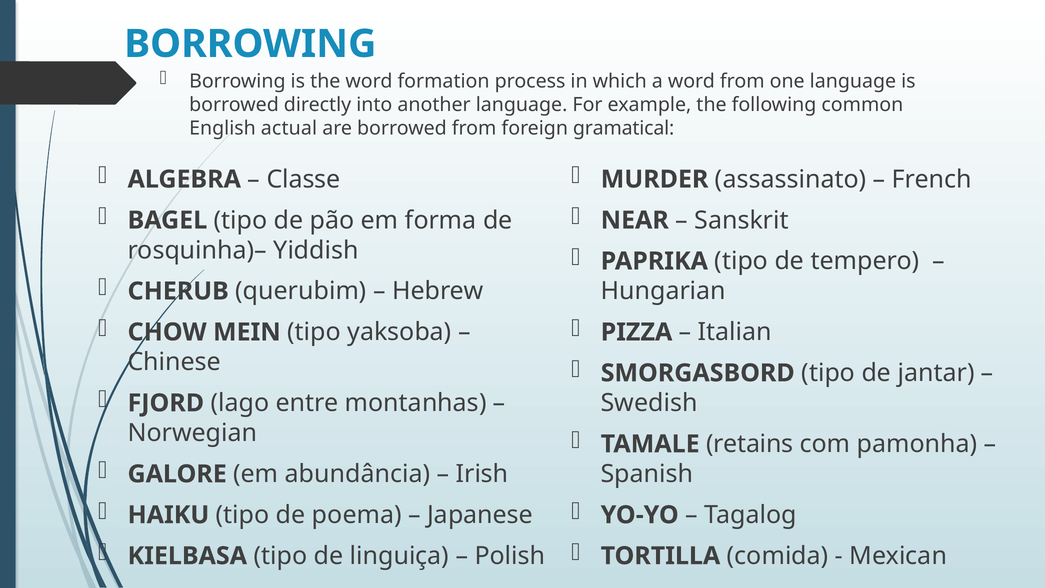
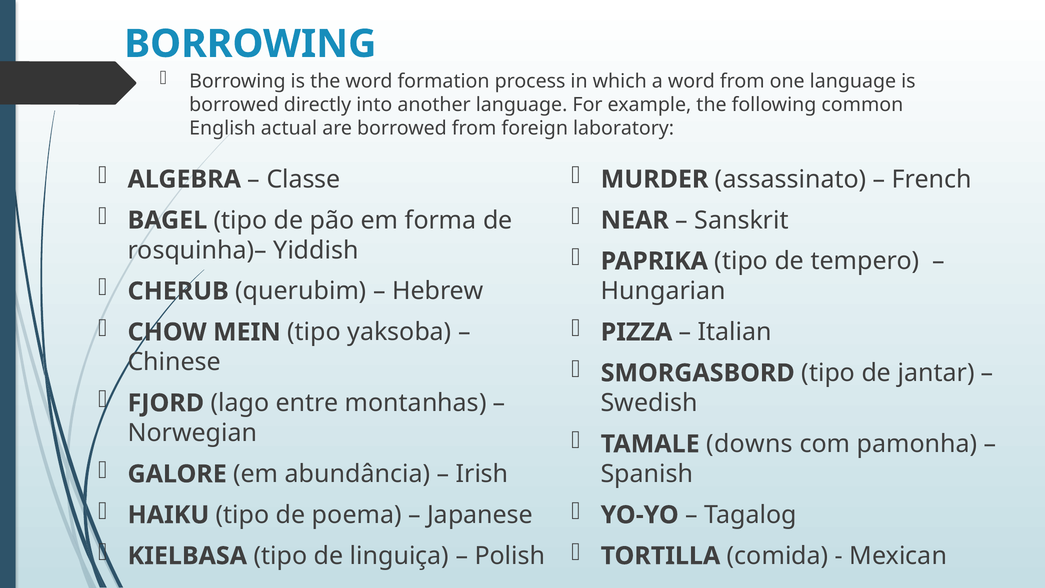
gramatical: gramatical -> laboratory
retains: retains -> downs
